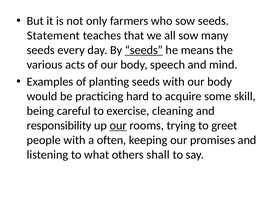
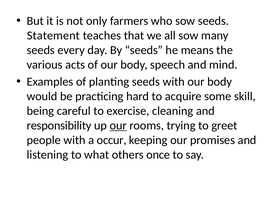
seeds at (144, 50) underline: present -> none
often: often -> occur
shall: shall -> once
